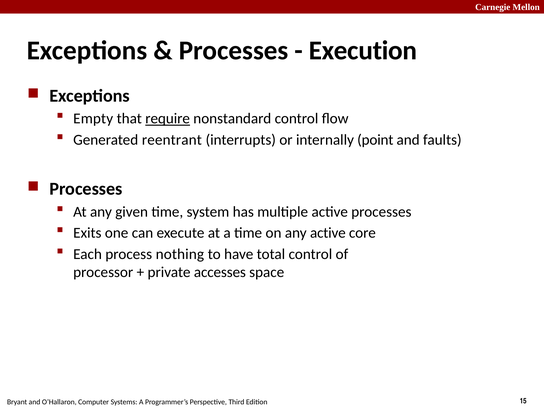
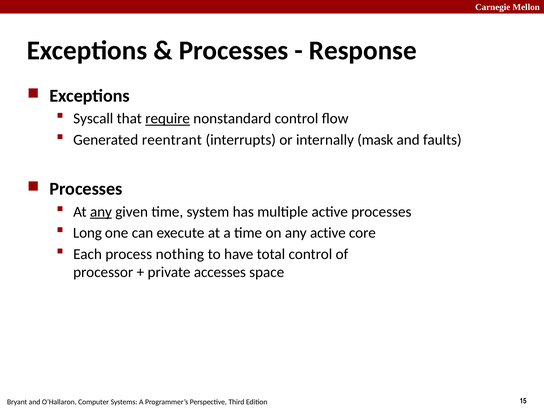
Execution: Execution -> Response
Empty: Empty -> Syscall
point: point -> mask
any at (101, 212) underline: none -> present
Exits: Exits -> Long
